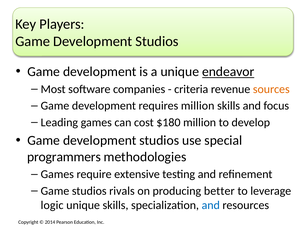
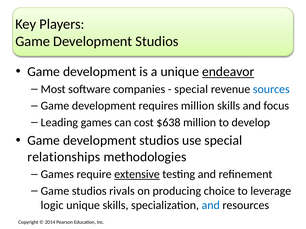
criteria at (191, 89): criteria -> special
sources colour: orange -> blue
$180: $180 -> $638
programmers: programmers -> relationships
extensive underline: none -> present
better: better -> choice
